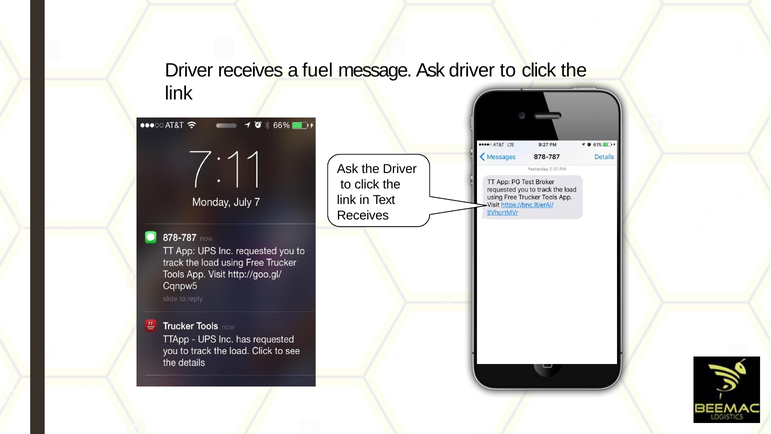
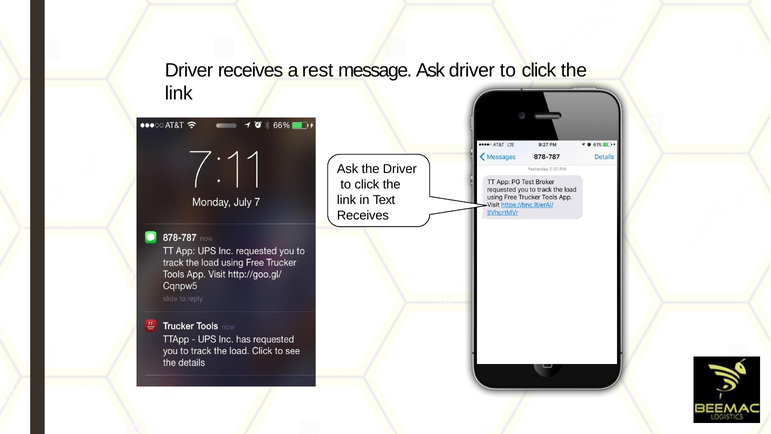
fuel: fuel -> rest
